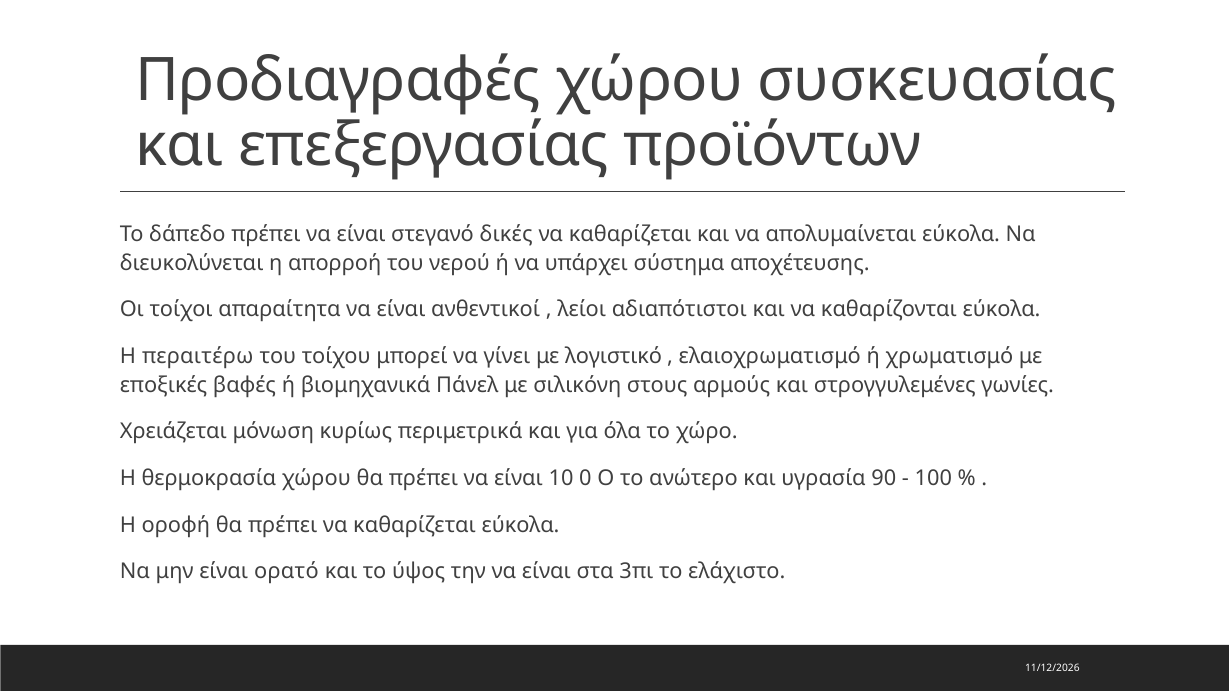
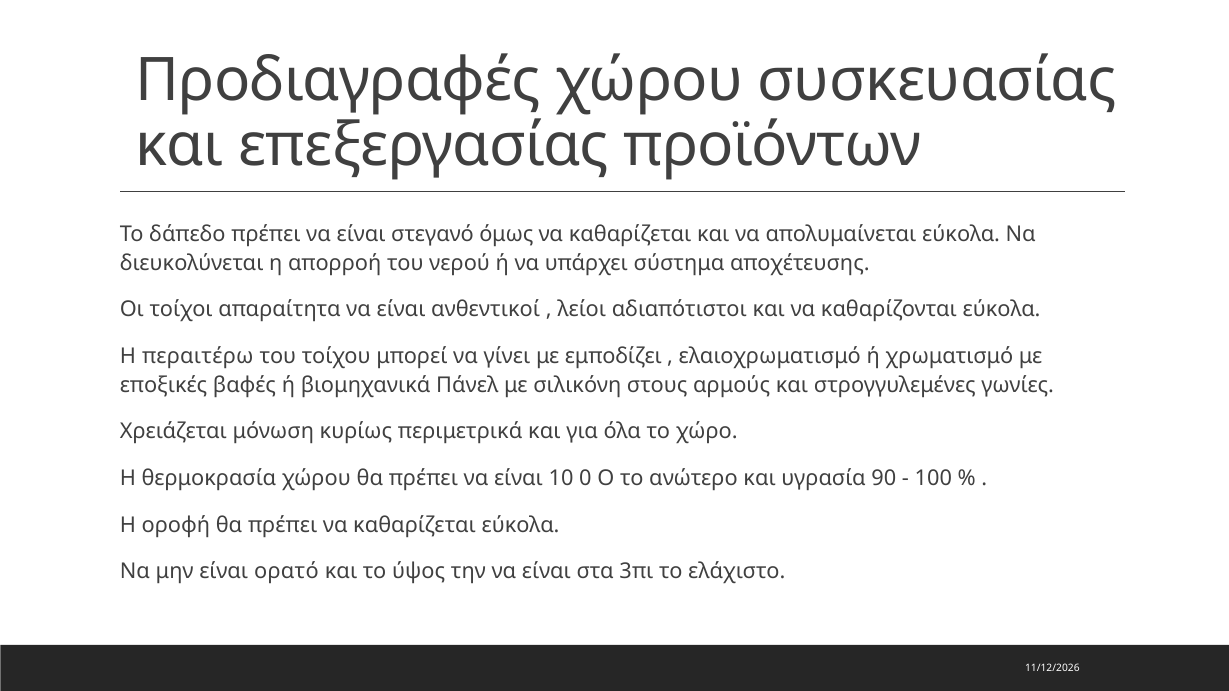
δικές: δικές -> όμως
λογιστικό: λογιστικό -> εμποδίζει
